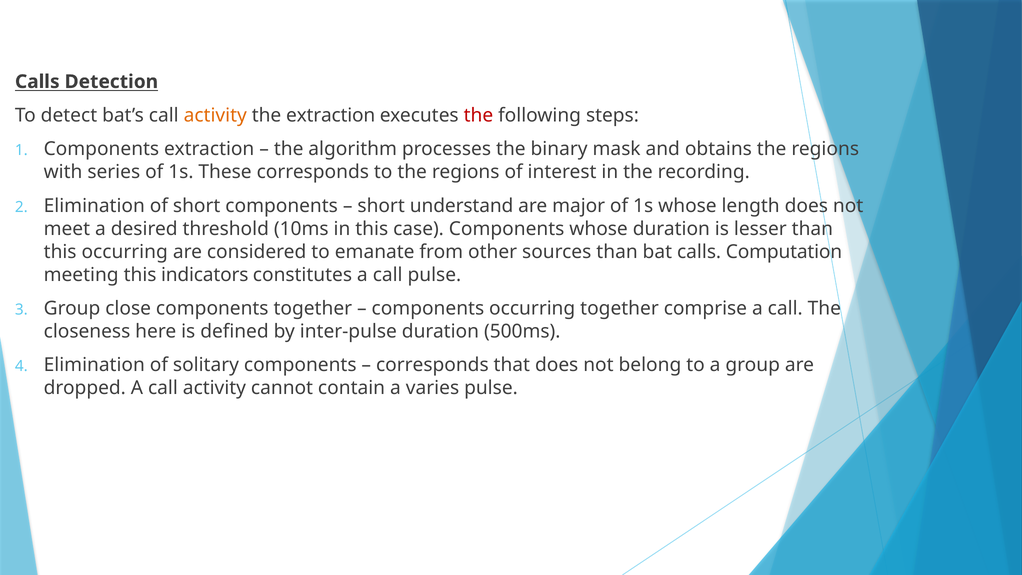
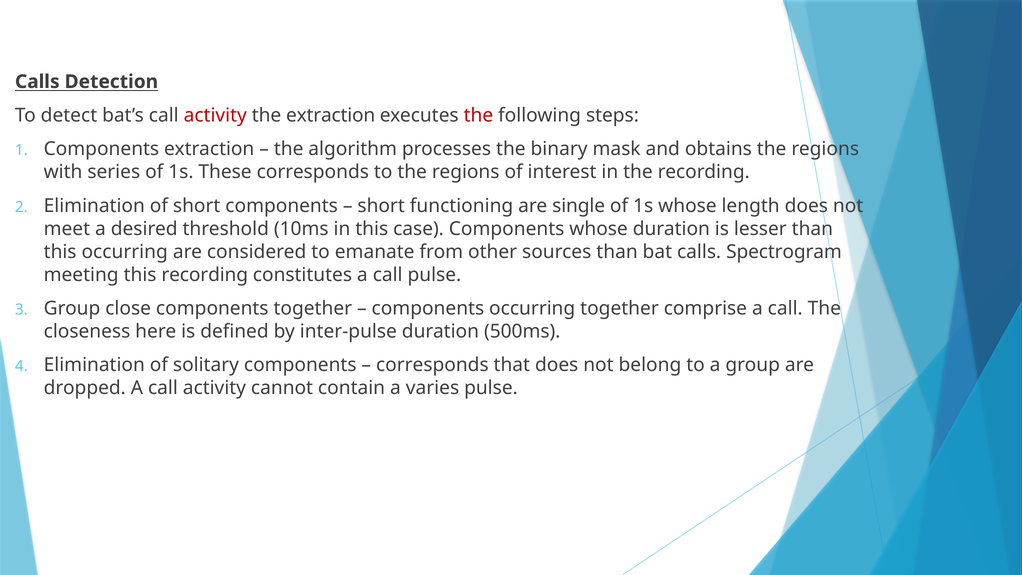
activity at (215, 115) colour: orange -> red
understand: understand -> functioning
major: major -> single
Computation: Computation -> Spectrogram
this indicators: indicators -> recording
